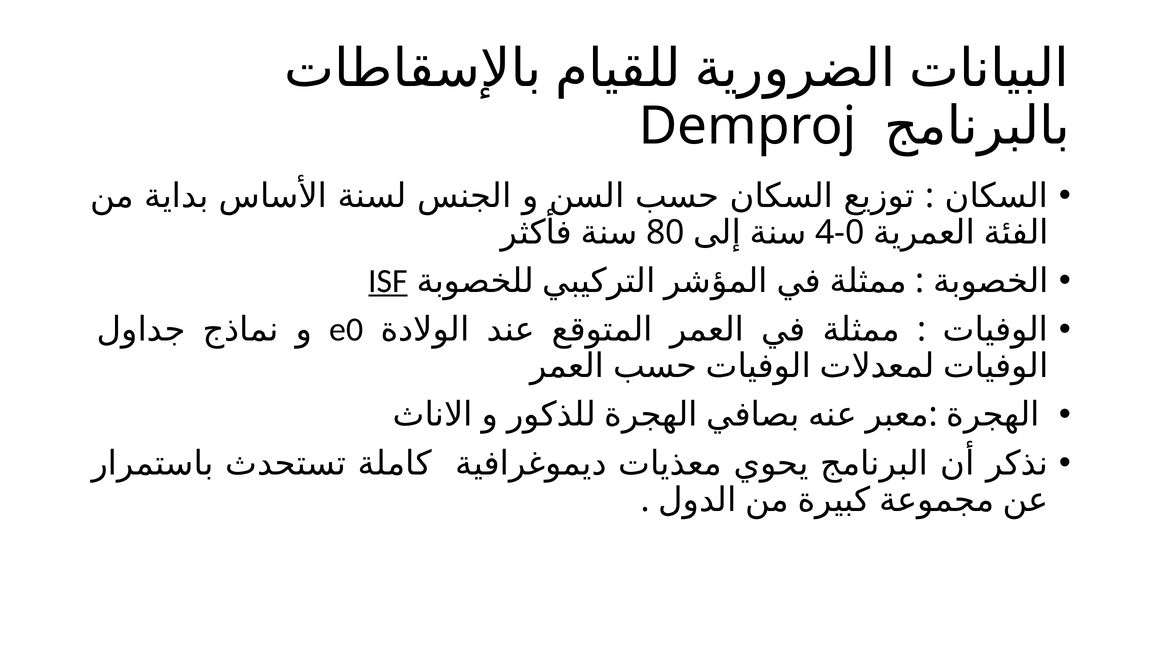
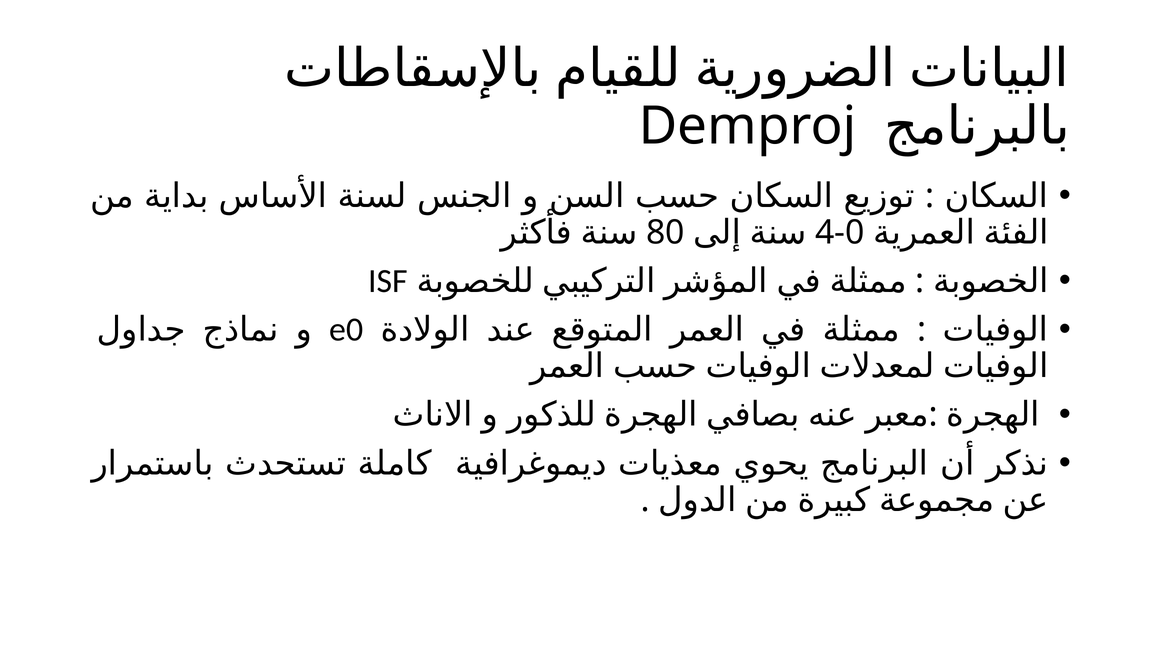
ISF underline: present -> none
